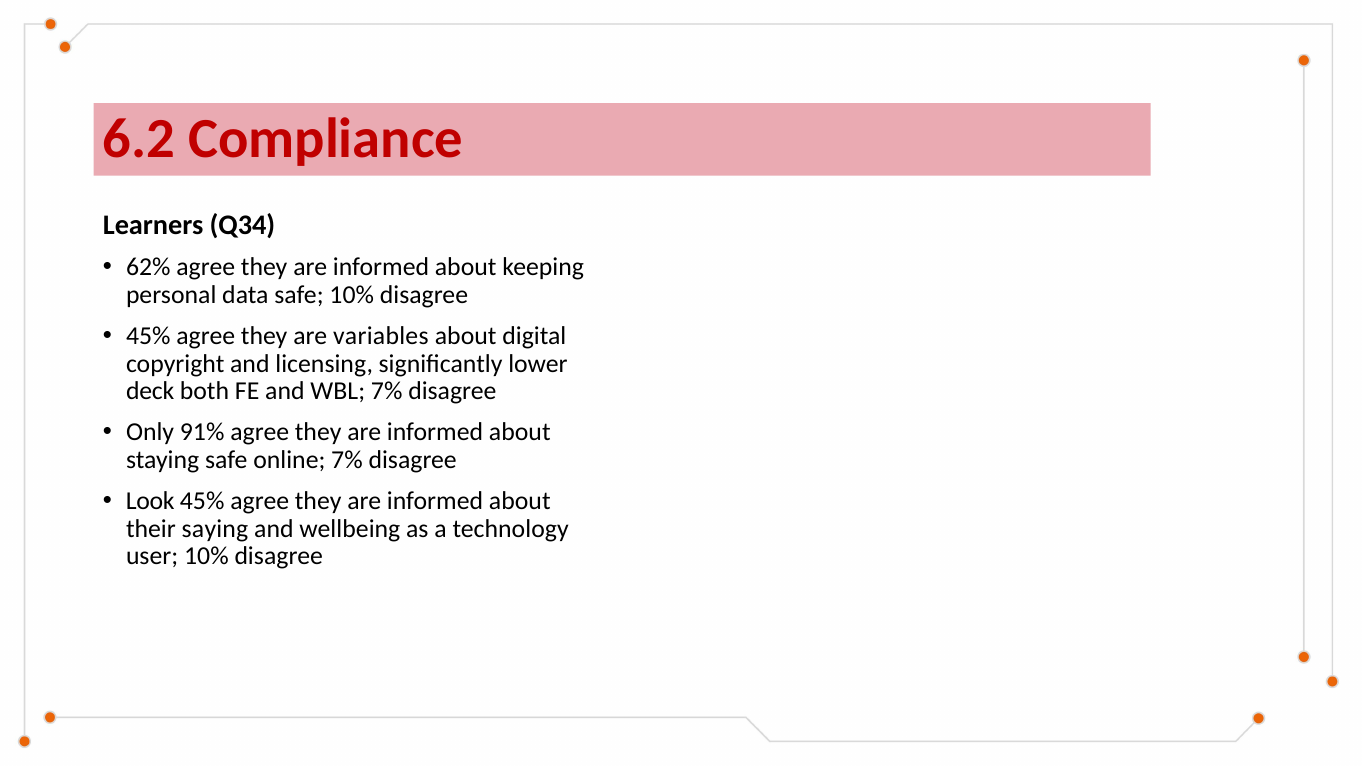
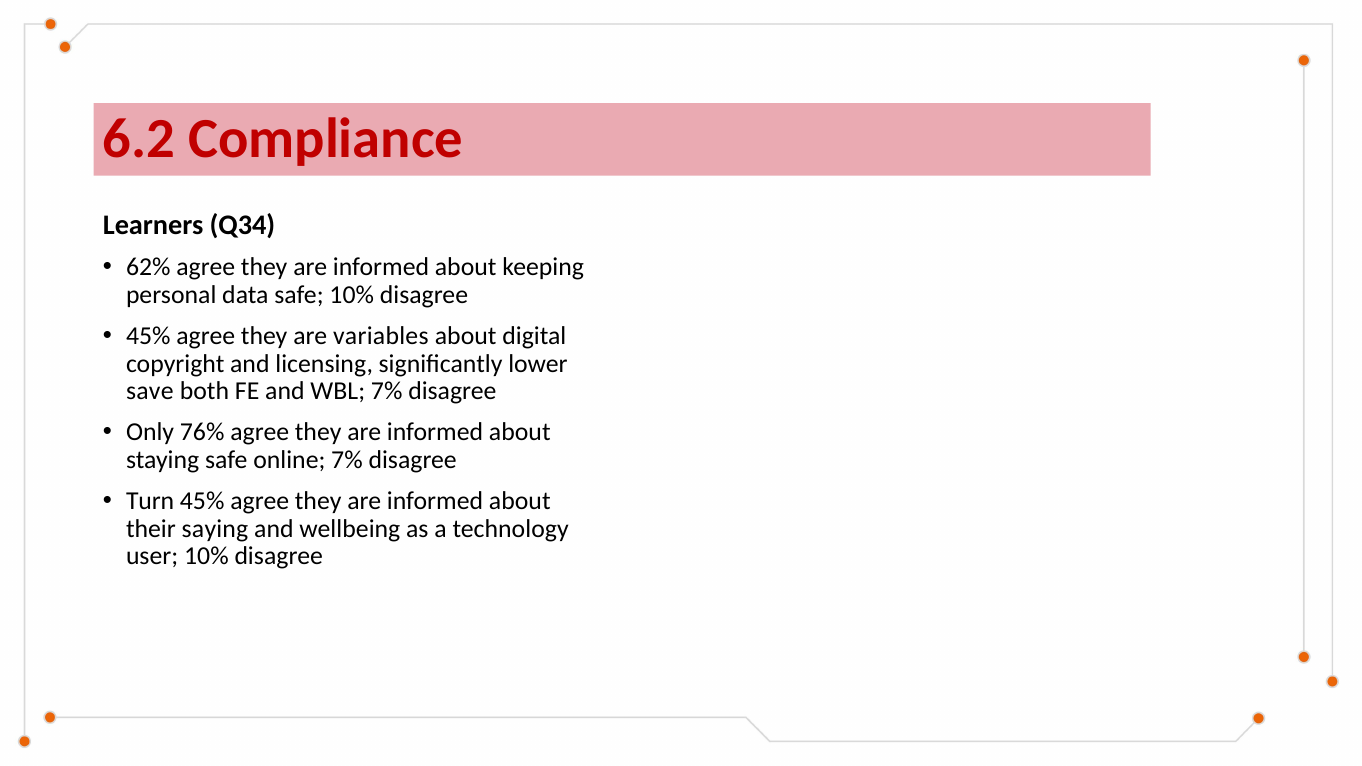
deck: deck -> save
91%: 91% -> 76%
Look: Look -> Turn
